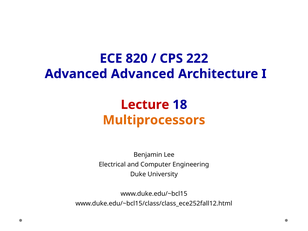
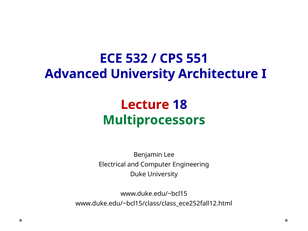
820: 820 -> 532
222: 222 -> 551
Advanced Advanced: Advanced -> University
Multiprocessors colour: orange -> green
